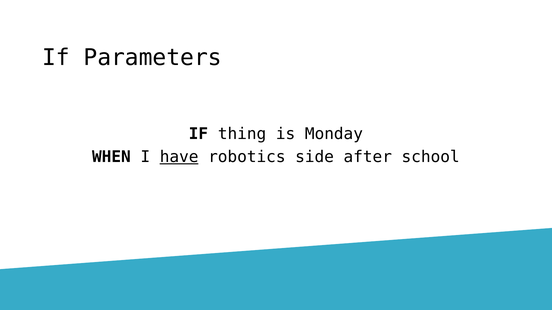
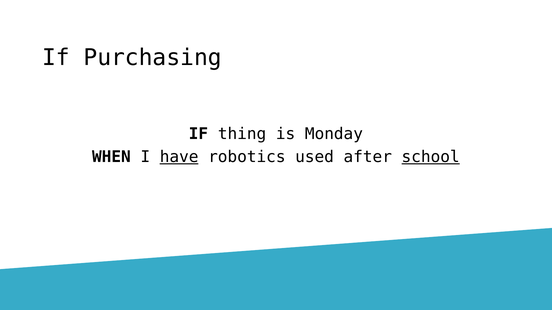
Parameters: Parameters -> Purchasing
side: side -> used
school underline: none -> present
